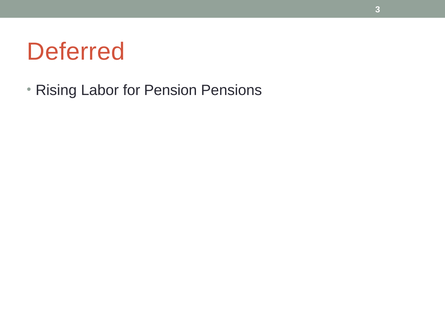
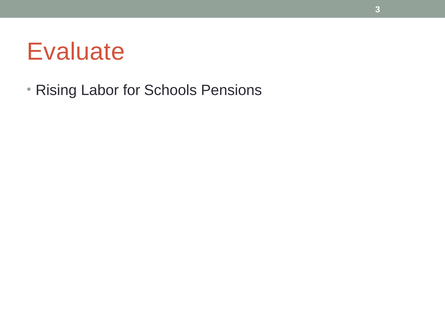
Deferred: Deferred -> Evaluate
Pension: Pension -> Schools
